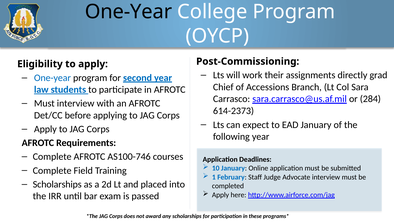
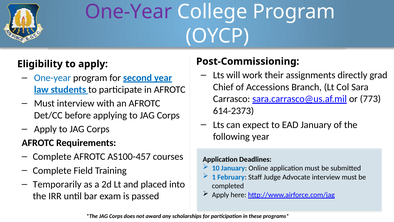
One-Year at (128, 12) colour: black -> purple
284: 284 -> 773
AS100-746: AS100-746 -> AS100-457
Scholarships at (57, 184): Scholarships -> Temporarily
